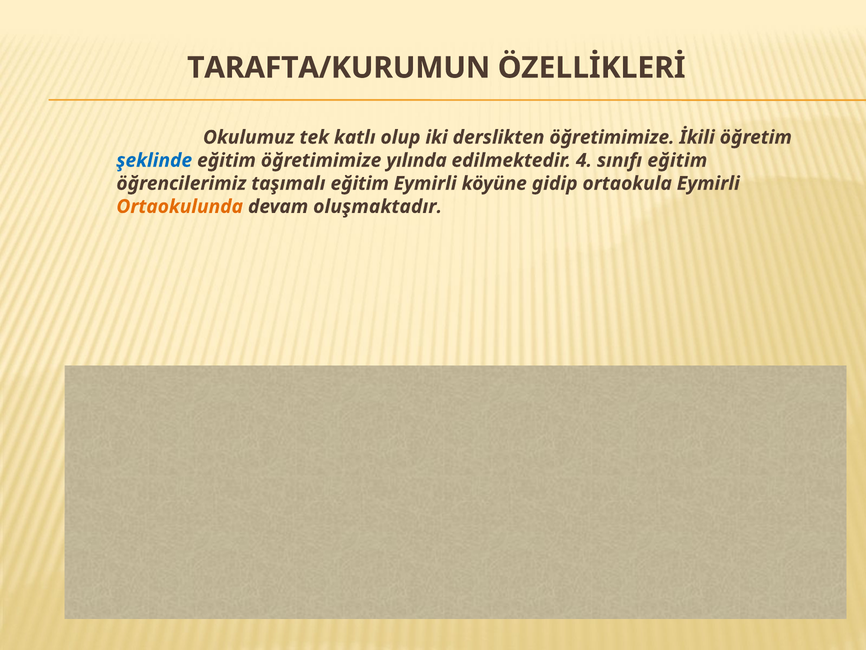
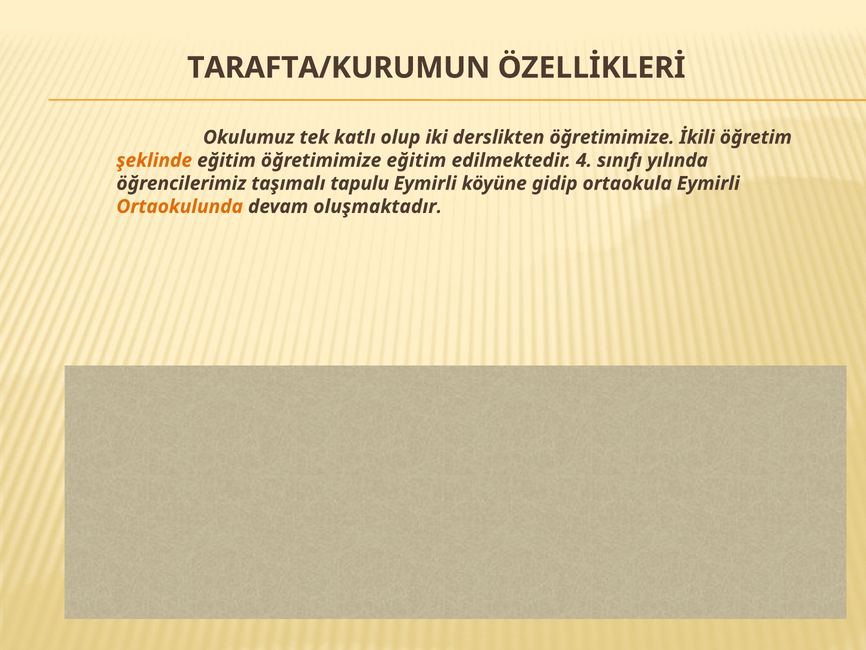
şeklinde colour: blue -> orange
öğretimimize yılında: yılında -> eğitim
sınıfı eğitim: eğitim -> yılında
taşımalı eğitim: eğitim -> tapulu
